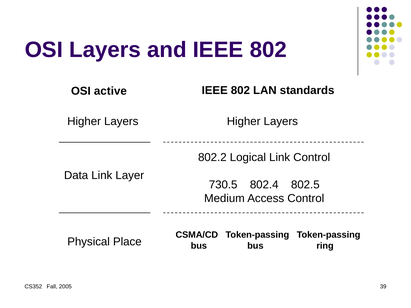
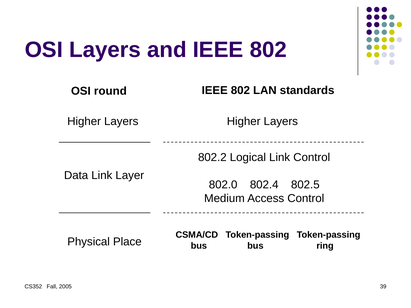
active: active -> round
730.5: 730.5 -> 802.0
